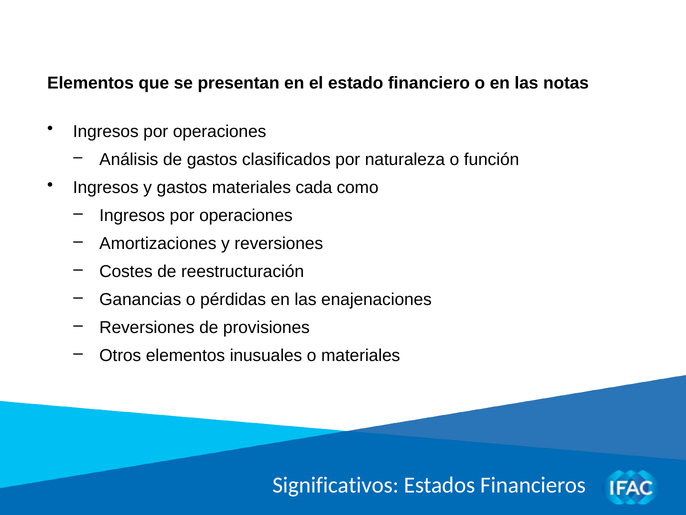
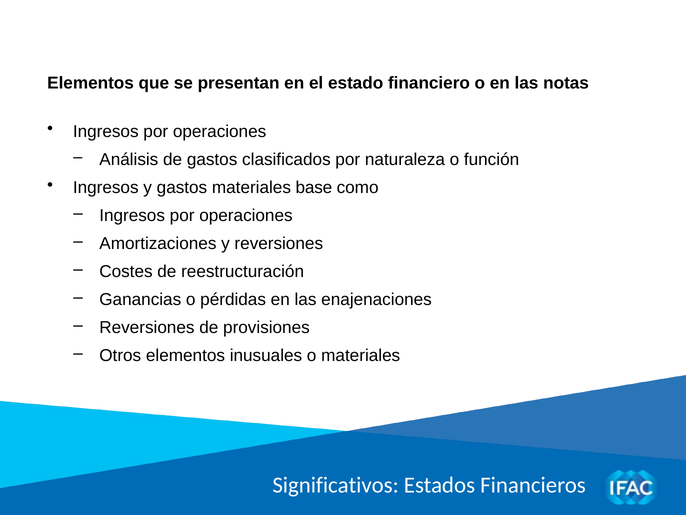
cada: cada -> base
